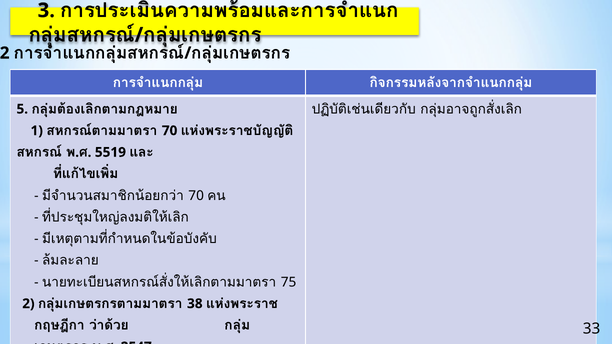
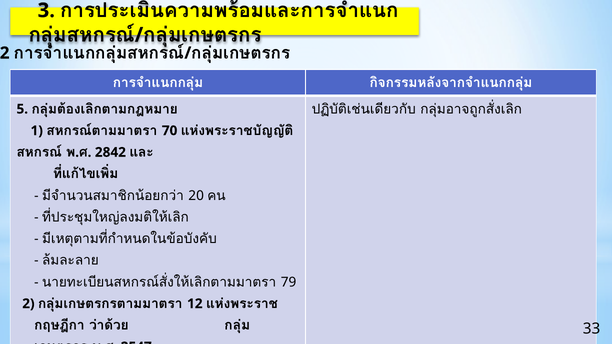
5519: 5519 -> 2842
70 at (196, 196): 70 -> 20
75: 75 -> 79
38: 38 -> 12
